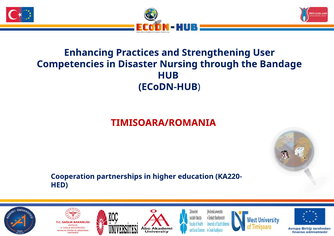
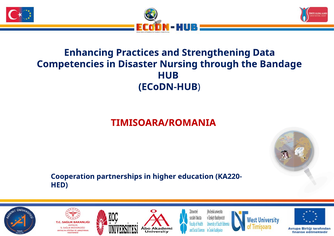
User: User -> Data
